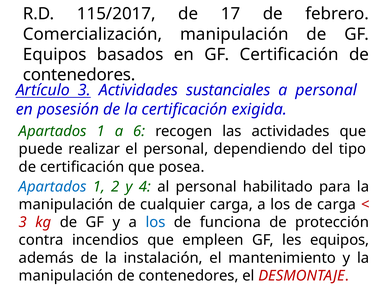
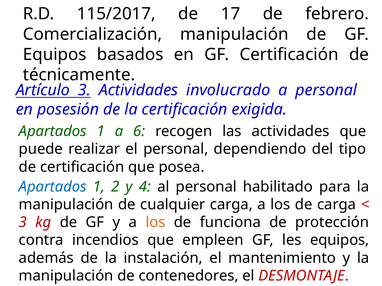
contenedores at (79, 75): contenedores -> técnicamente
sustanciales: sustanciales -> involucrado
los at (155, 223) colour: blue -> orange
